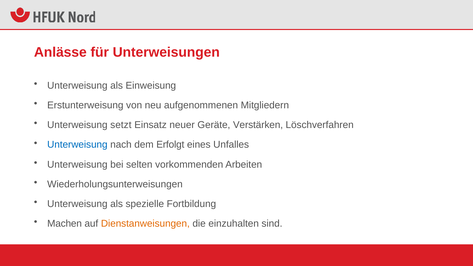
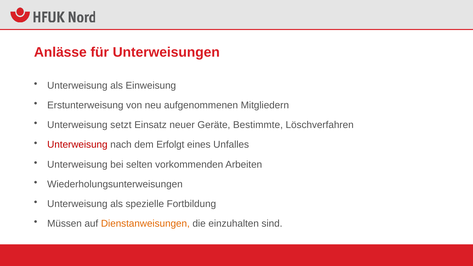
Verstärken: Verstärken -> Bestimmte
Unterweisung at (77, 145) colour: blue -> red
Machen: Machen -> Müssen
